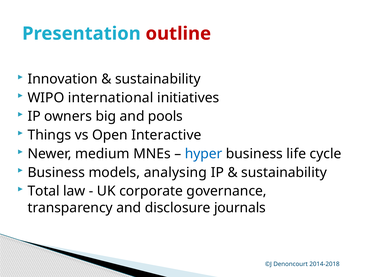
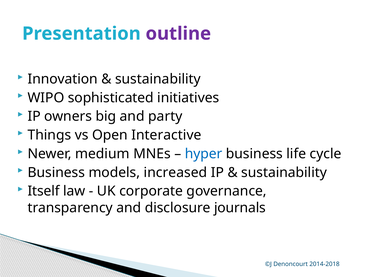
outline colour: red -> purple
international: international -> sophisticated
pools: pools -> party
analysing: analysing -> increased
Total: Total -> Itself
